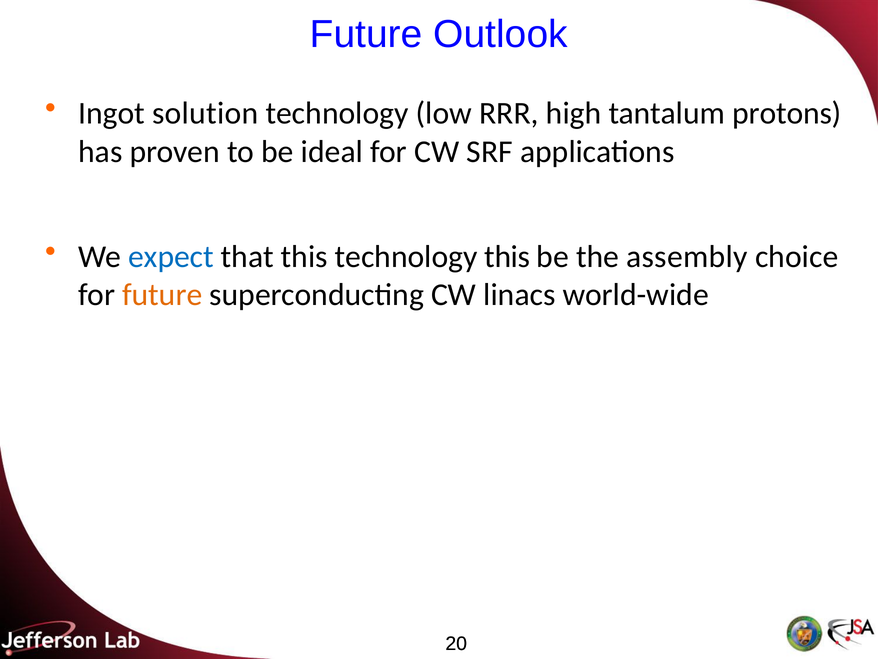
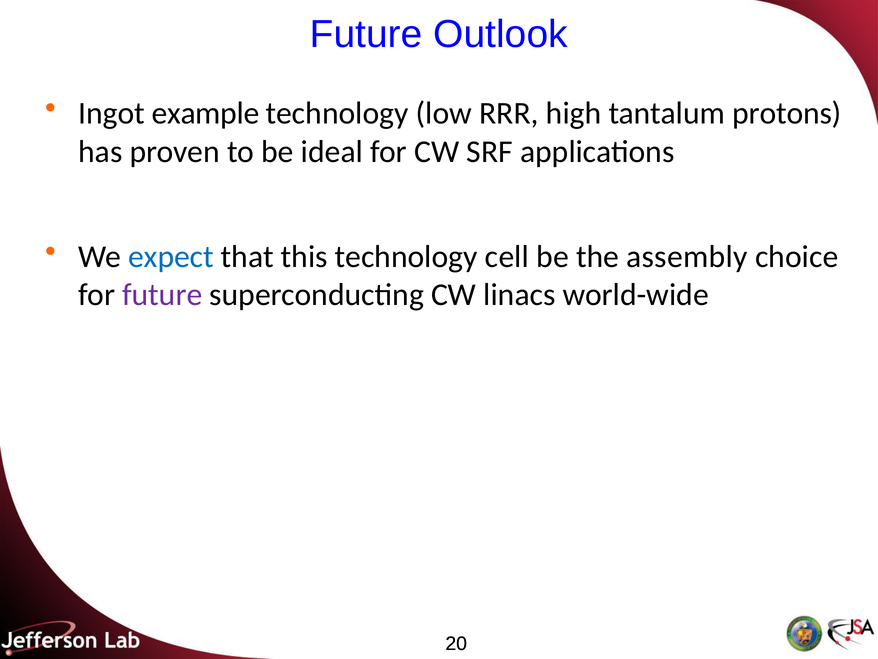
solution: solution -> example
technology this: this -> cell
future at (162, 295) colour: orange -> purple
